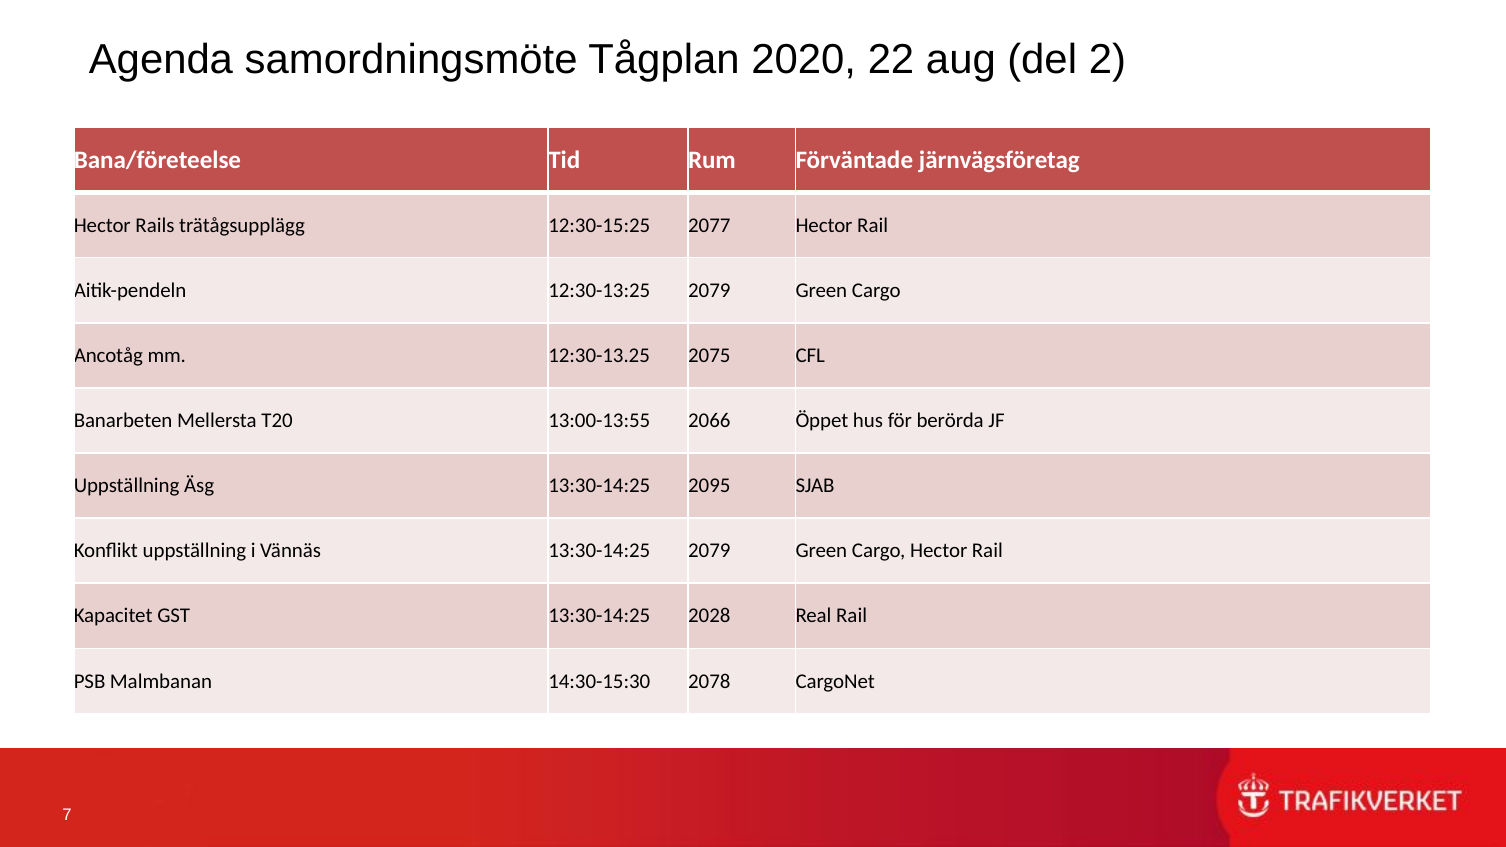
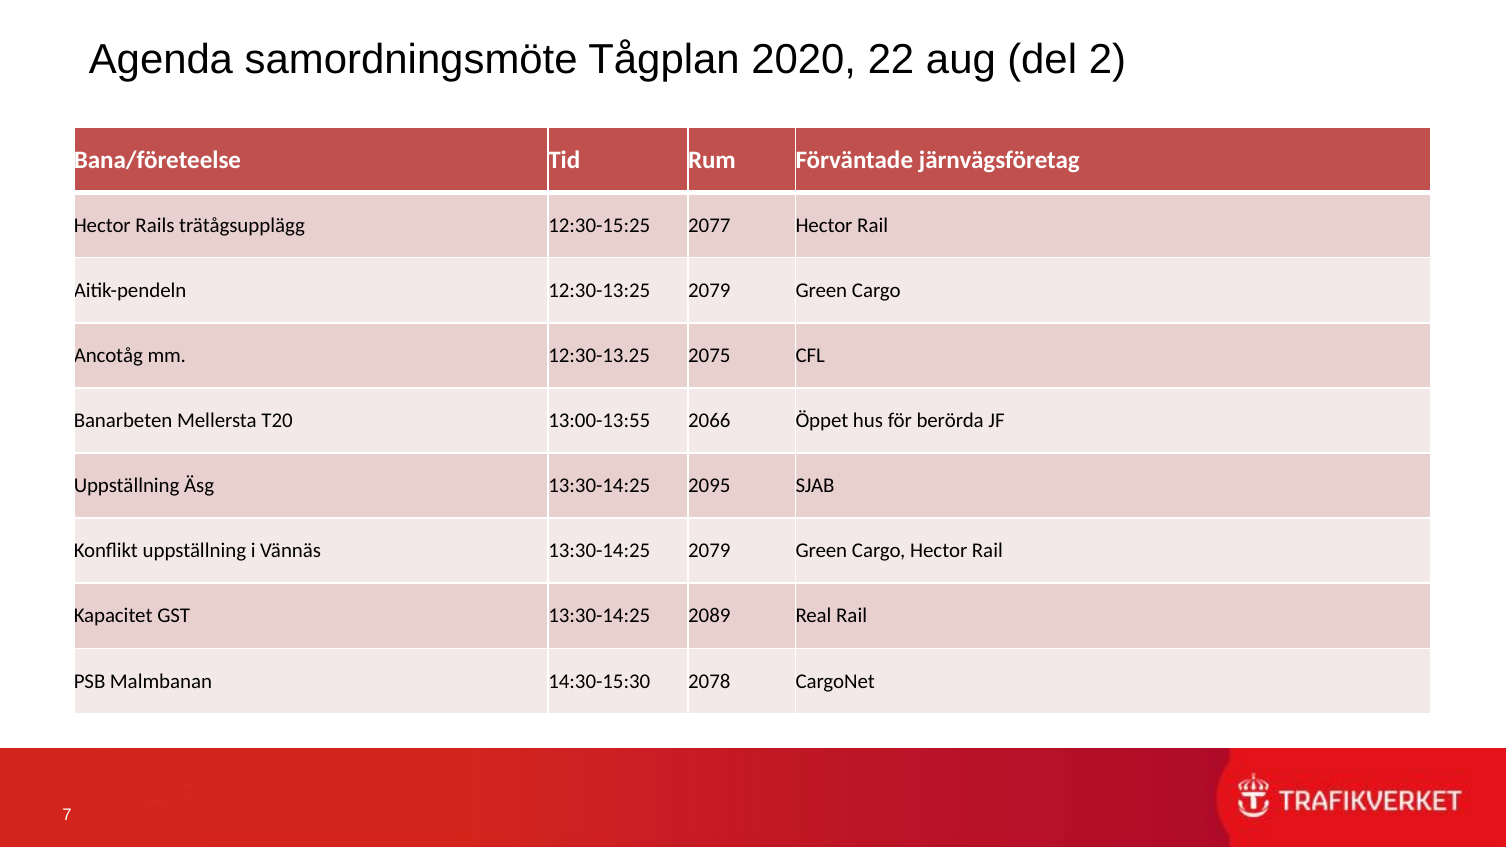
2028: 2028 -> 2089
